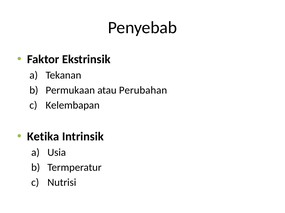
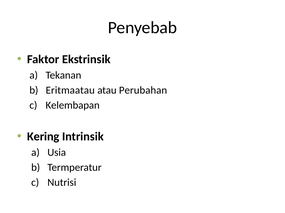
Permukaan: Permukaan -> Eritmaatau
Ketika: Ketika -> Kering
